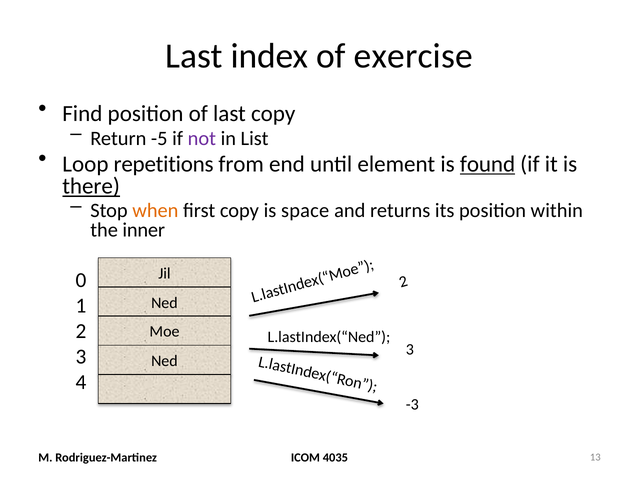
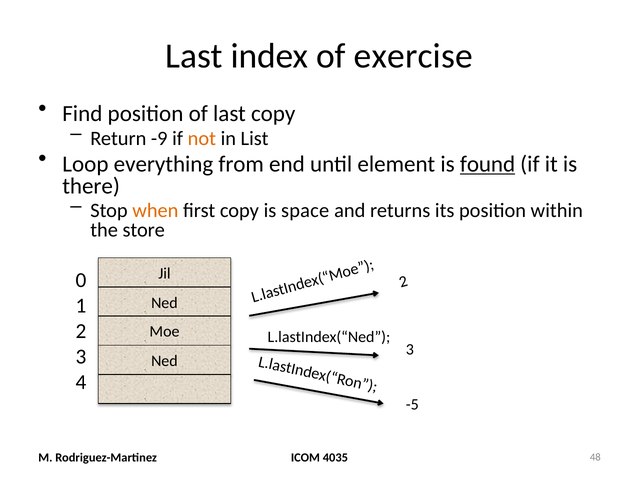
-5: -5 -> -9
not colour: purple -> orange
repetitions: repetitions -> everything
there underline: present -> none
inner: inner -> store
-3: -3 -> -5
13: 13 -> 48
